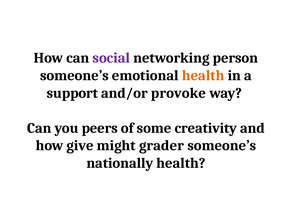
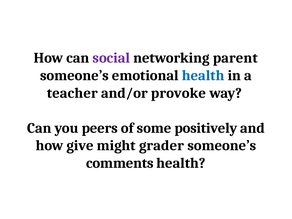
person: person -> parent
health at (203, 75) colour: orange -> blue
support: support -> teacher
creativity: creativity -> positively
nationally: nationally -> comments
